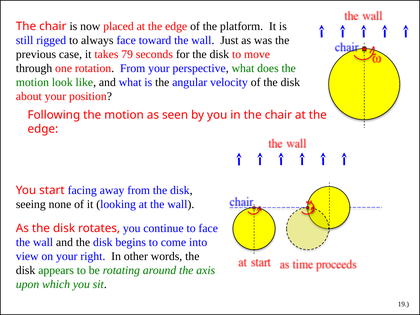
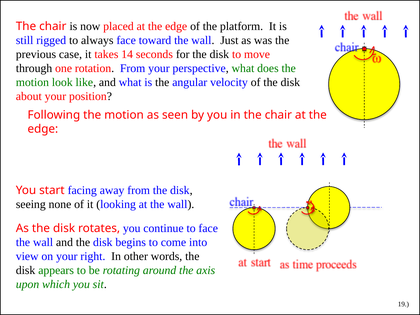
79: 79 -> 14
